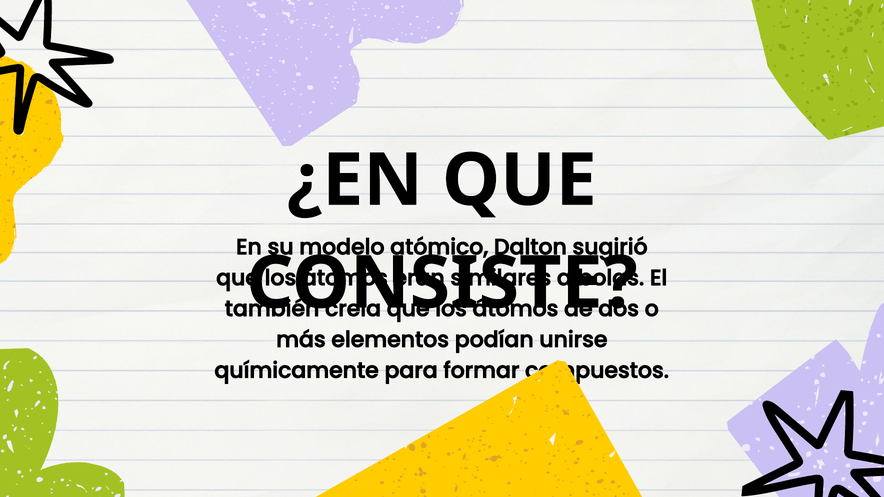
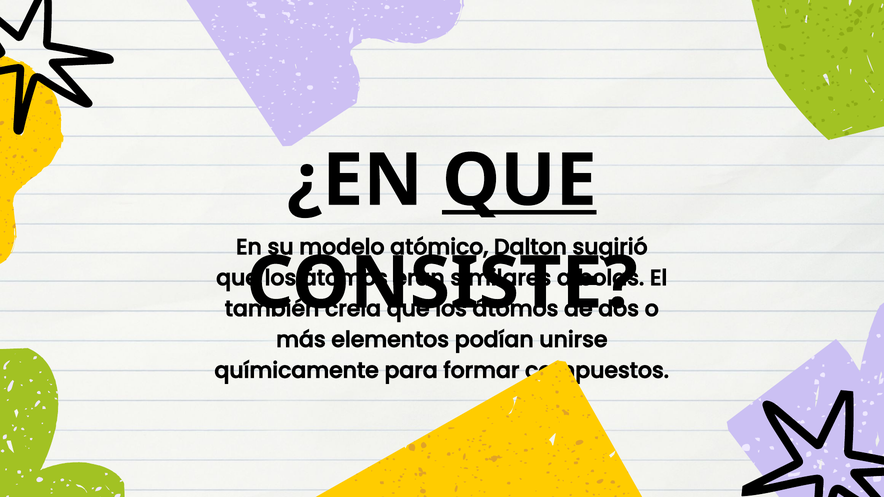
QUE at (519, 181) underline: none -> present
